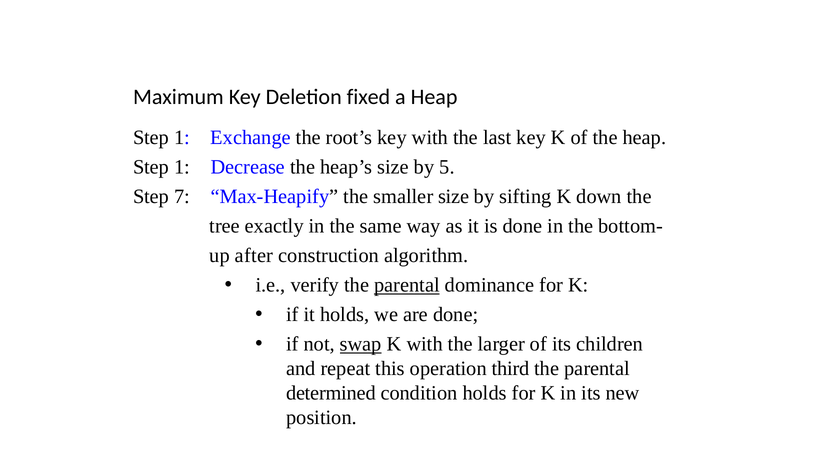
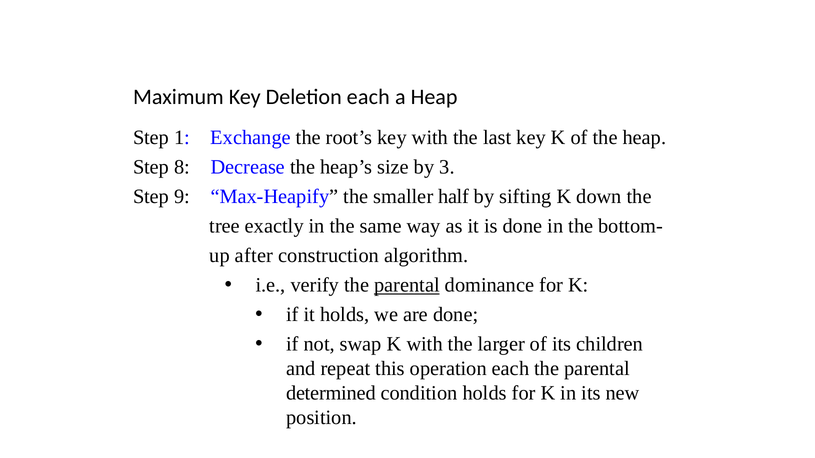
Deletion fixed: fixed -> each
1 at (182, 167): 1 -> 8
5: 5 -> 3
7: 7 -> 9
smaller size: size -> half
swap underline: present -> none
operation third: third -> each
